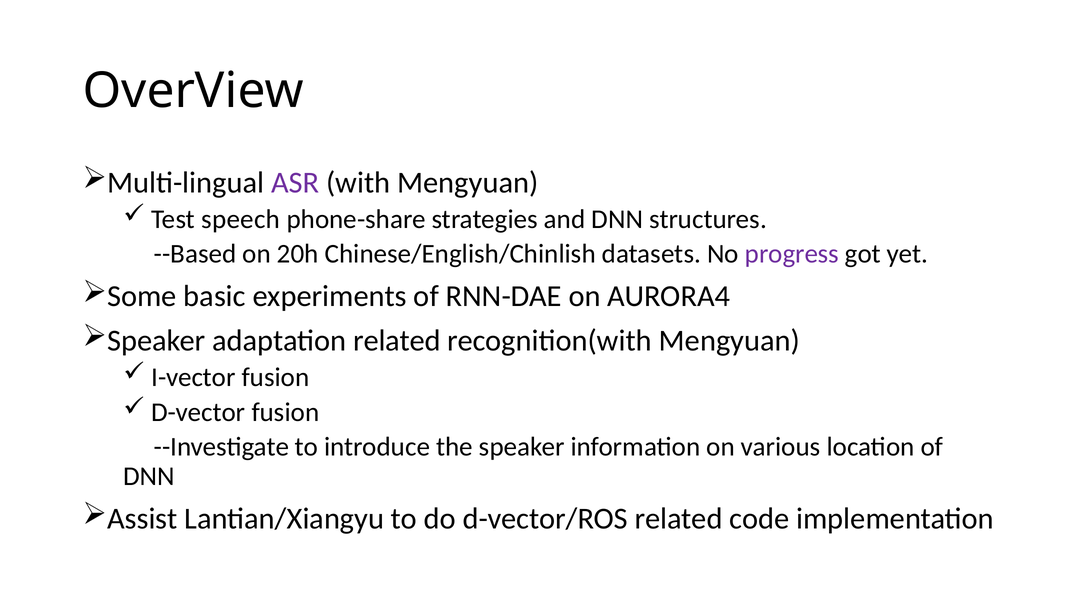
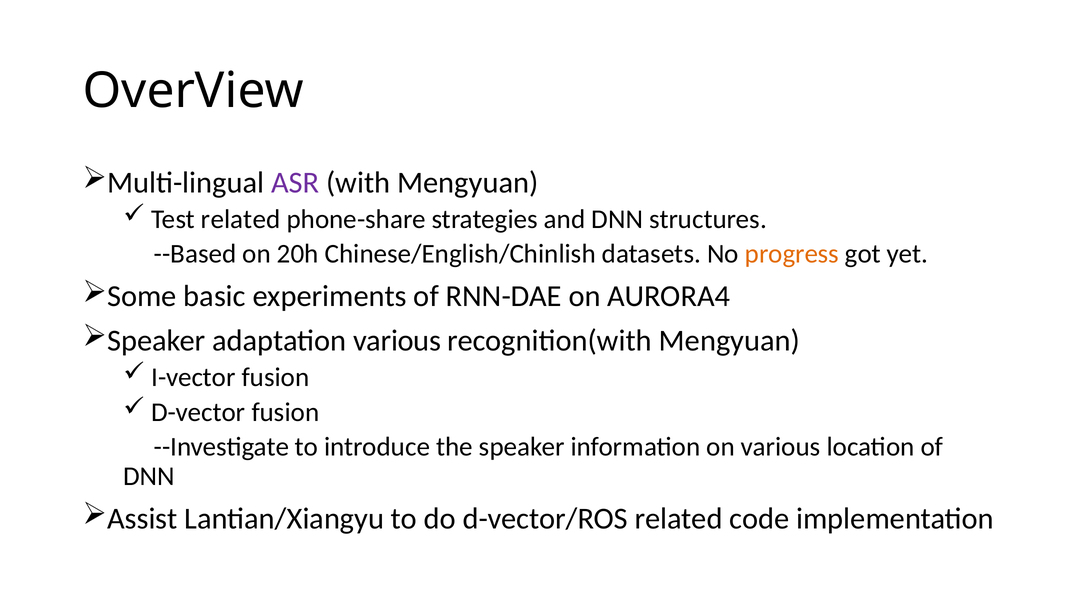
Test speech: speech -> related
progress colour: purple -> orange
adaptation related: related -> various
